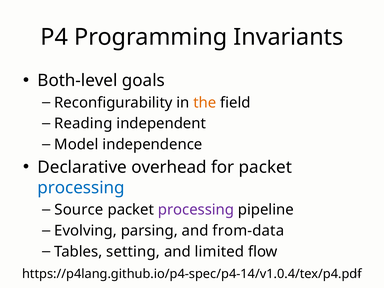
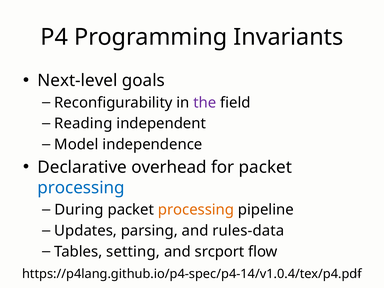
Both-level: Both-level -> Next-level
the colour: orange -> purple
Source: Source -> During
processing at (196, 210) colour: purple -> orange
Evolving: Evolving -> Updates
from-data: from-data -> rules-data
limited: limited -> srcport
